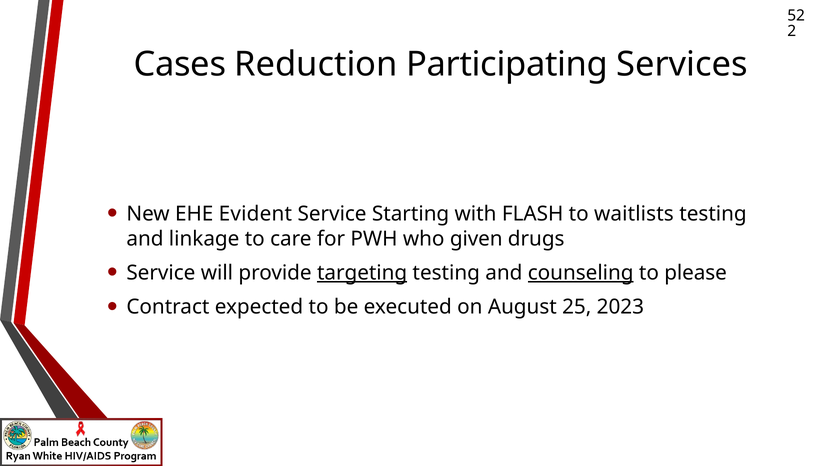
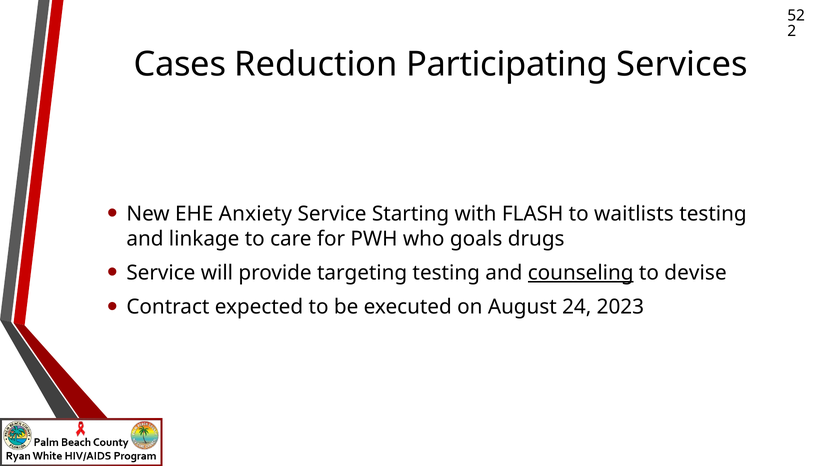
Evident: Evident -> Anxiety
given: given -> goals
targeting underline: present -> none
please: please -> devise
25: 25 -> 24
